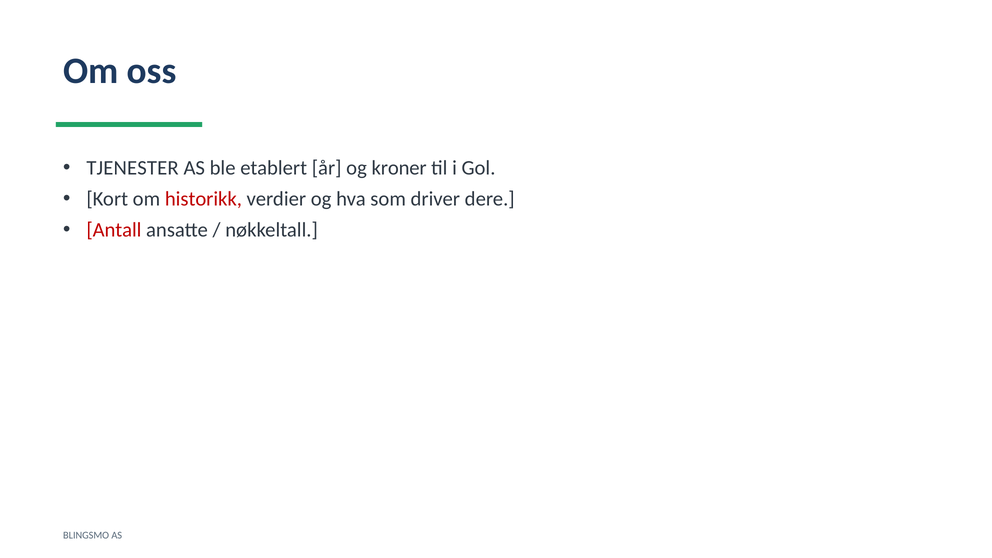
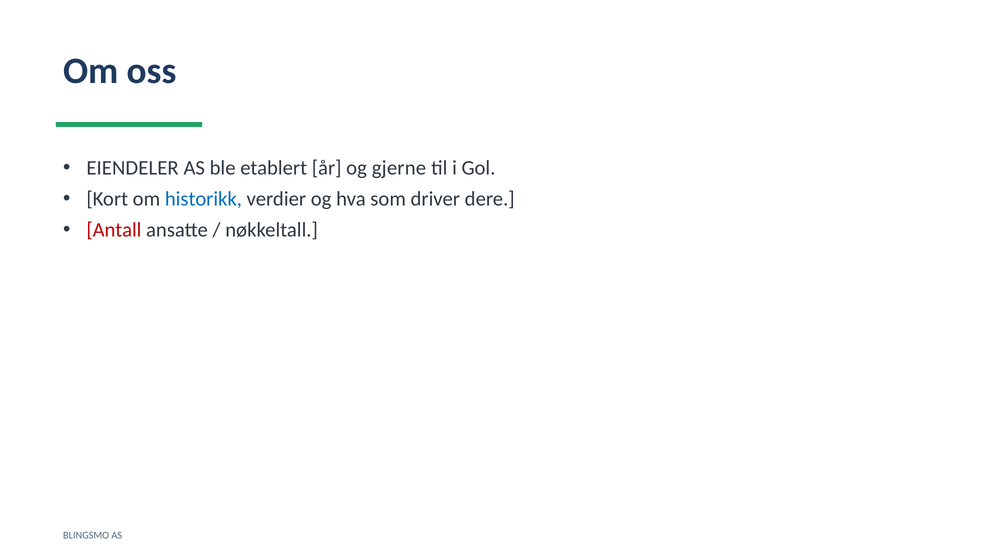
TJENESTER: TJENESTER -> EIENDELER
kroner: kroner -> gjerne
historikk colour: red -> blue
